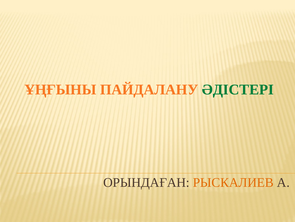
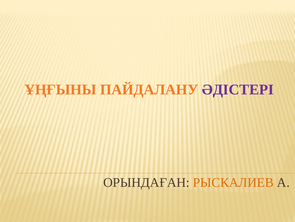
ӘДІСТЕРІ colour: green -> purple
